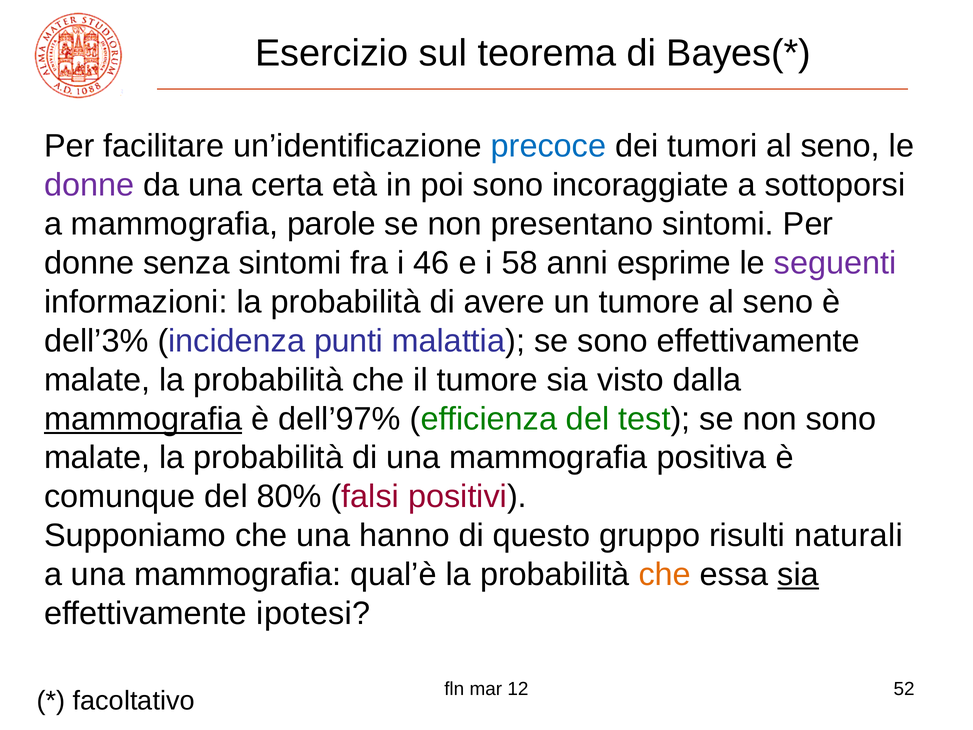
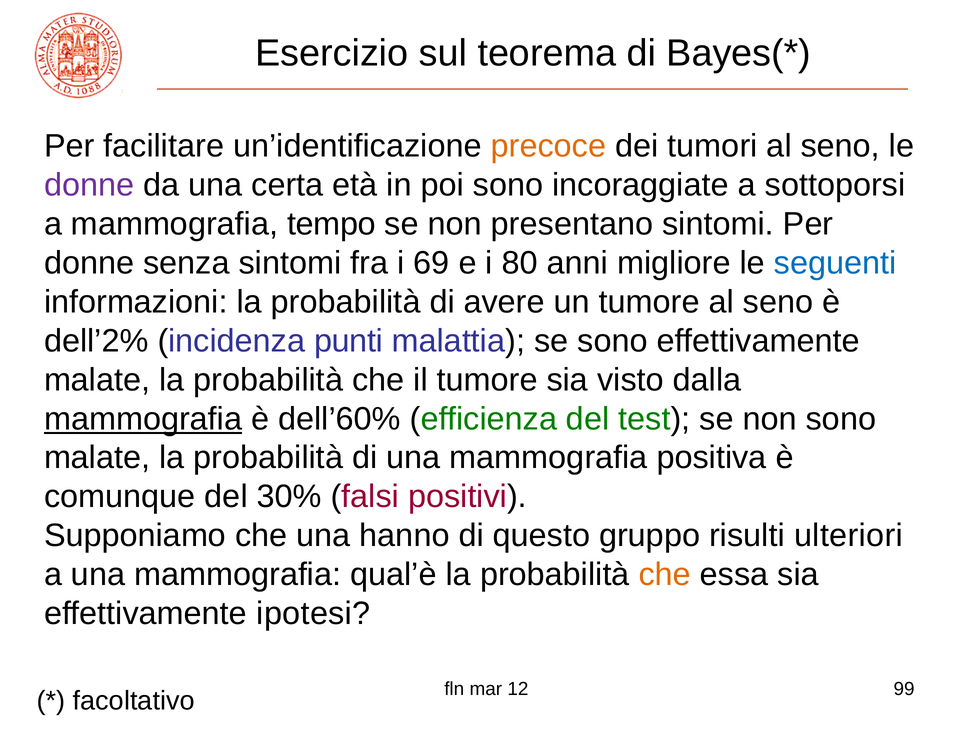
precoce colour: blue -> orange
parole: parole -> tempo
46: 46 -> 69
58: 58 -> 80
esprime: esprime -> migliore
seguenti colour: purple -> blue
dell’3%: dell’3% -> dell’2%
dell’97%: dell’97% -> dell’60%
80%: 80% -> 30%
naturali: naturali -> ulteriori
sia at (798, 574) underline: present -> none
52: 52 -> 99
